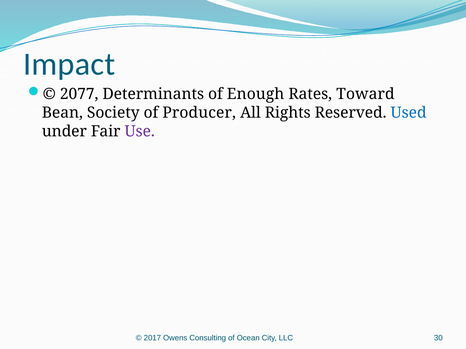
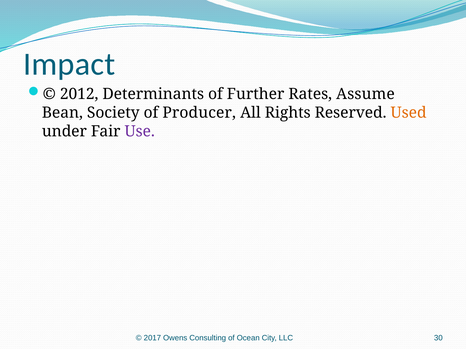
2077: 2077 -> 2012
Enough: Enough -> Further
Toward: Toward -> Assume
Used colour: blue -> orange
